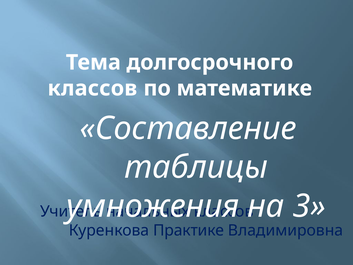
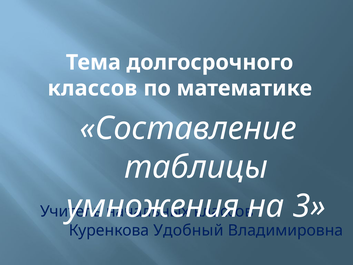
Практике: Практике -> Удобный
